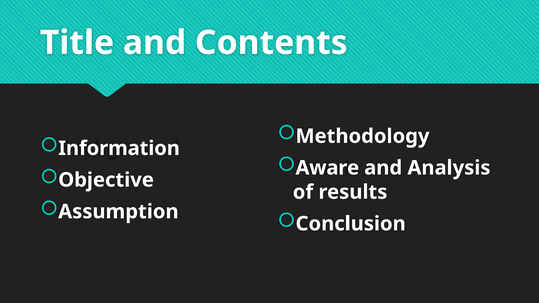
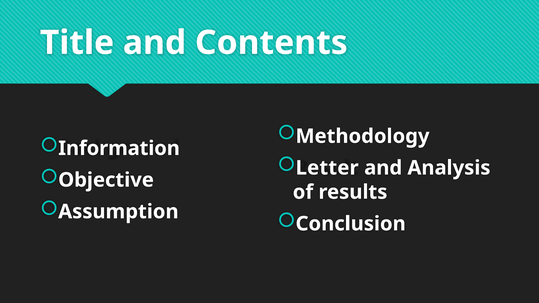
Aware: Aware -> Letter
